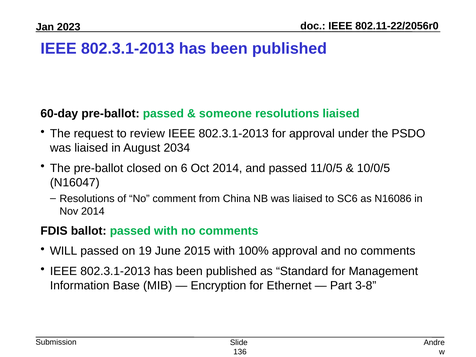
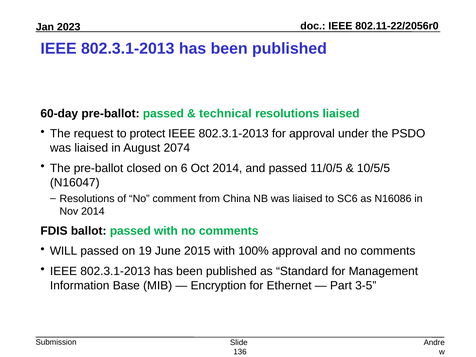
someone: someone -> technical
review: review -> protect
2034: 2034 -> 2074
10/0/5: 10/0/5 -> 10/5/5
3-8: 3-8 -> 3-5
